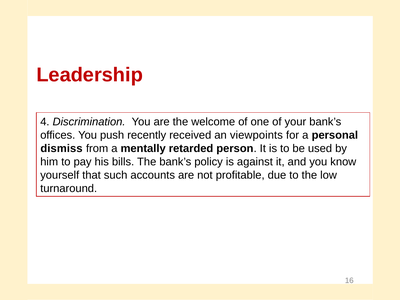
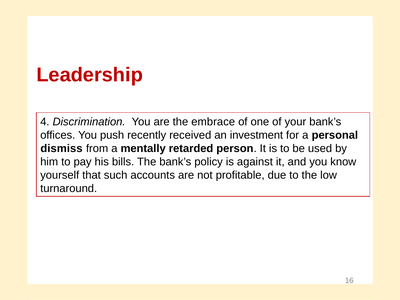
welcome: welcome -> embrace
viewpoints: viewpoints -> investment
